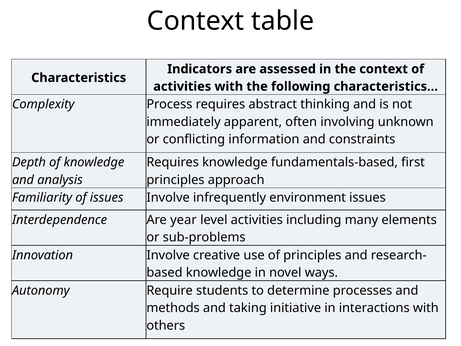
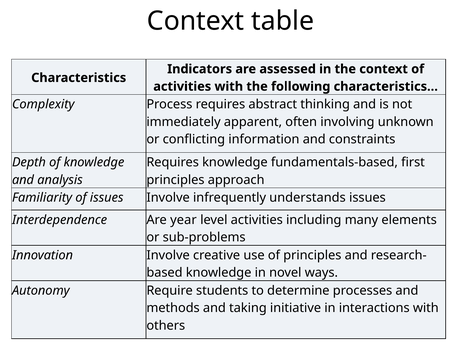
environment: environment -> understands
